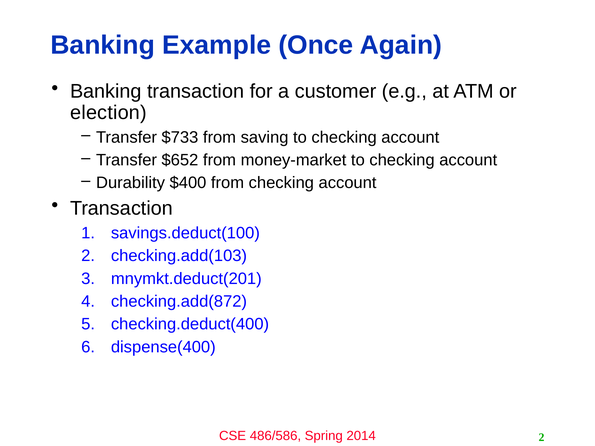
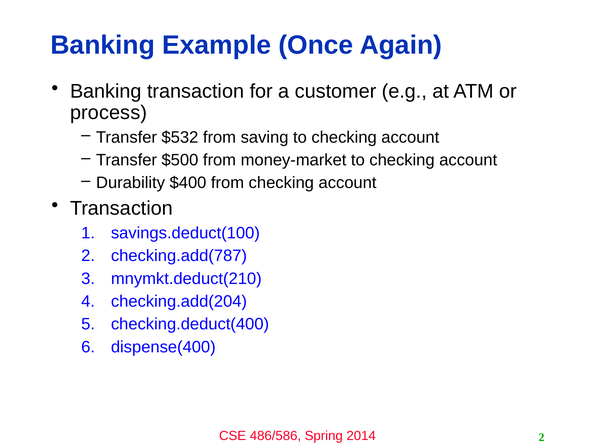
election: election -> process
$733: $733 -> $532
$652: $652 -> $500
checking.add(103: checking.add(103 -> checking.add(787
mnymkt.deduct(201: mnymkt.deduct(201 -> mnymkt.deduct(210
checking.add(872: checking.add(872 -> checking.add(204
